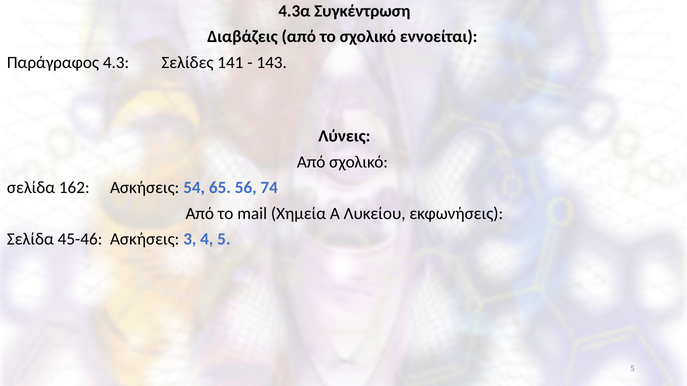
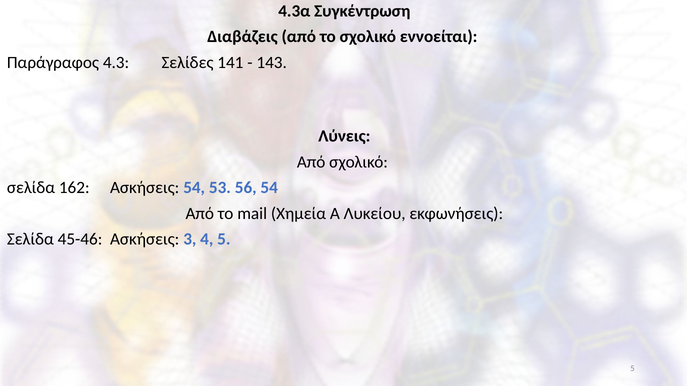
65: 65 -> 53
56 74: 74 -> 54
